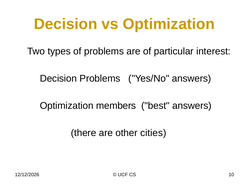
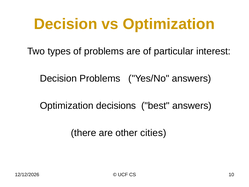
members: members -> decisions
